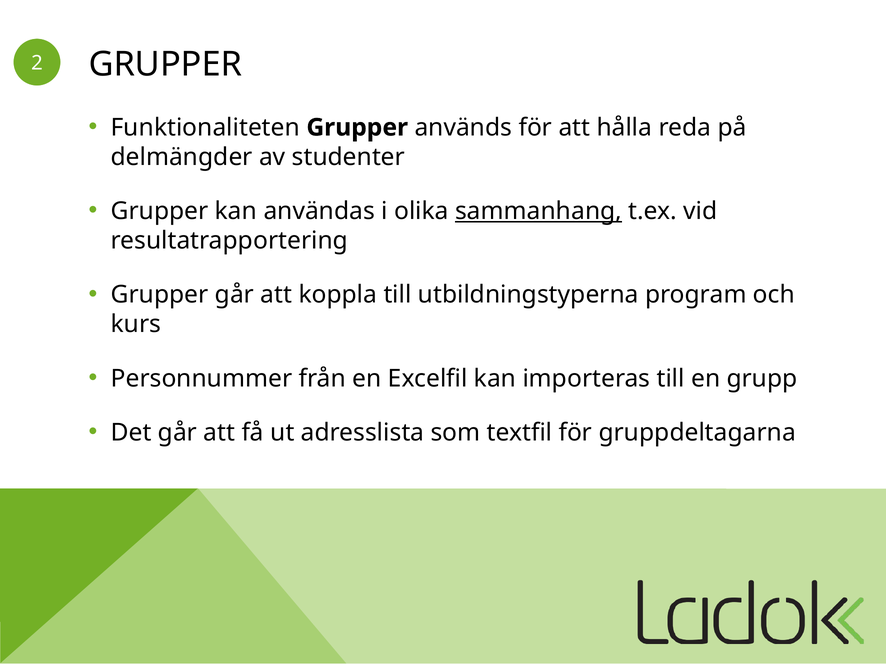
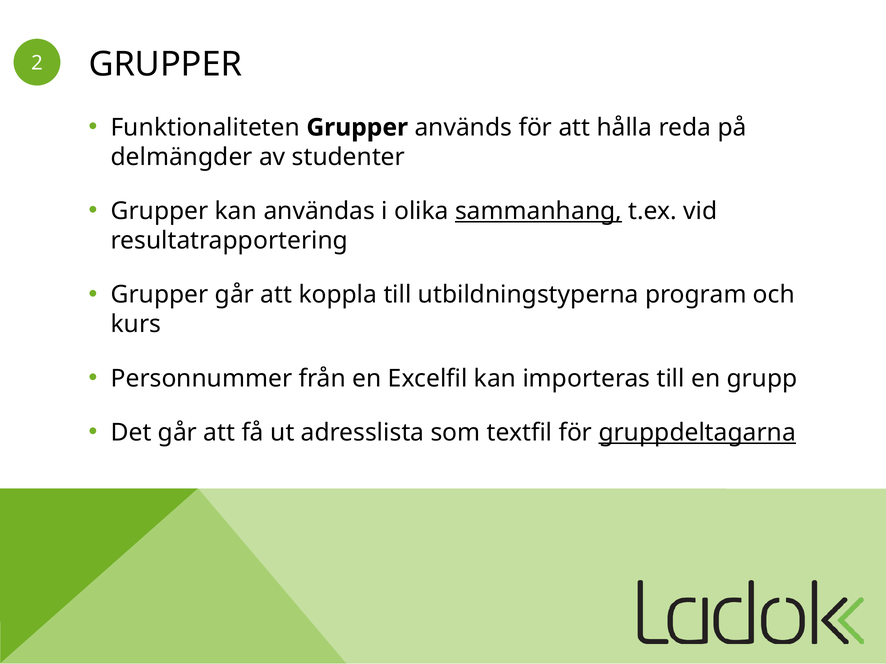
gruppdeltagarna underline: none -> present
